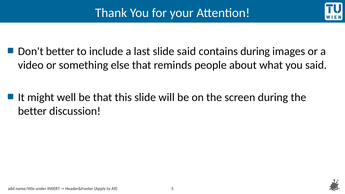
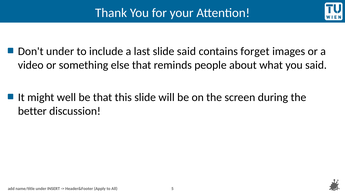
Don't better: better -> under
contains during: during -> forget
